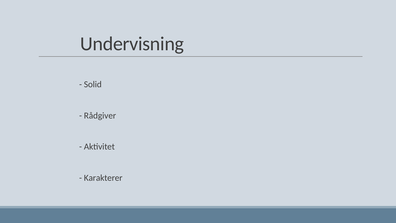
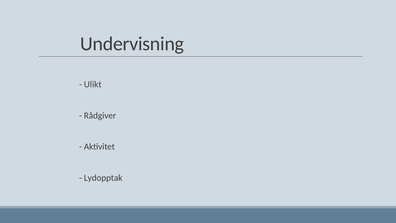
Solid: Solid -> Ulikt
Karakterer: Karakterer -> Lydopptak
